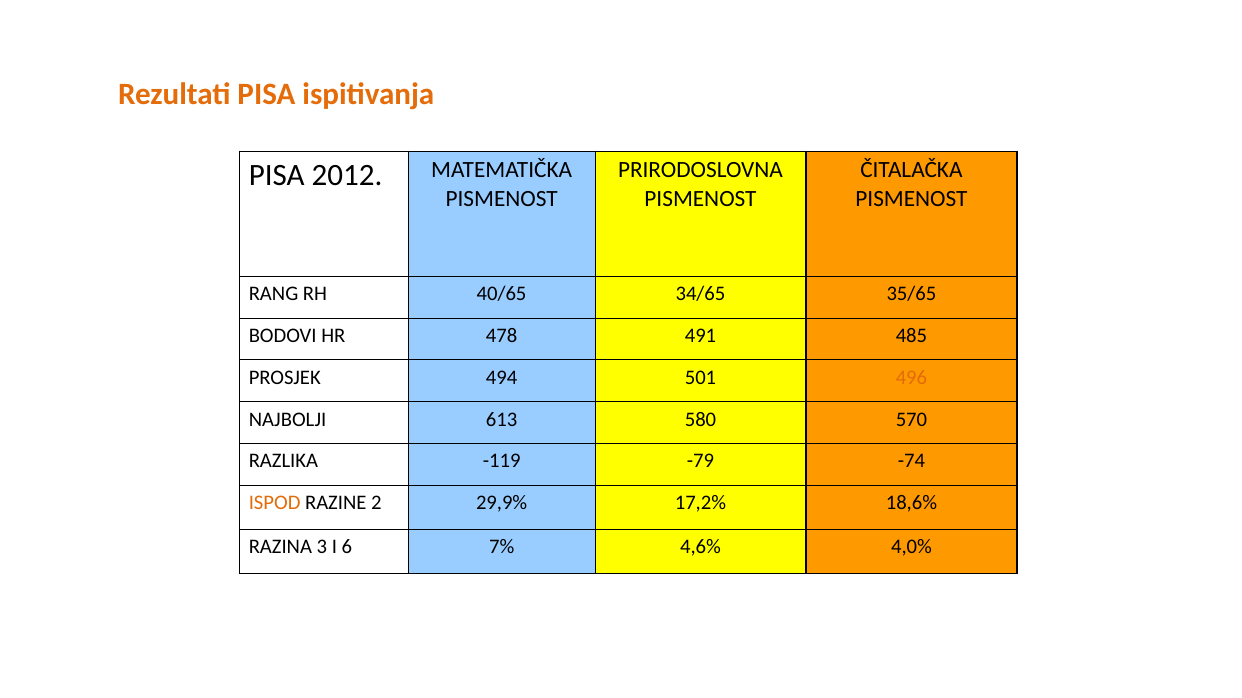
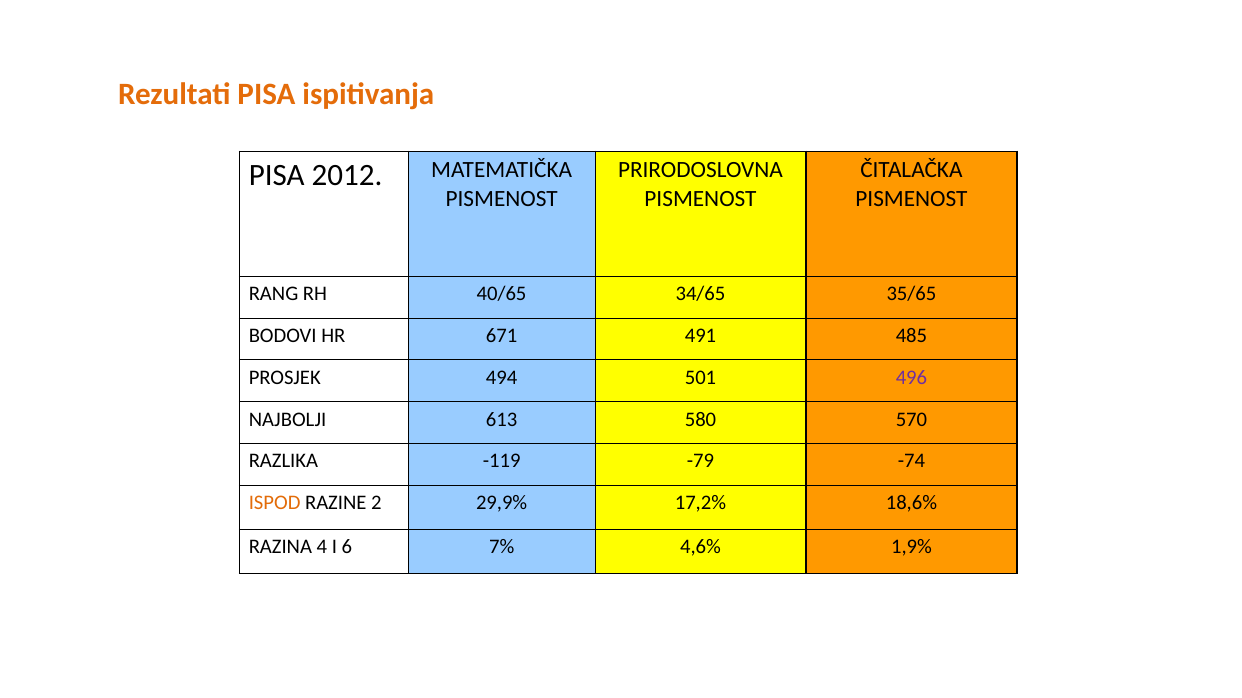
478: 478 -> 671
496 colour: orange -> purple
3: 3 -> 4
4,0%: 4,0% -> 1,9%
